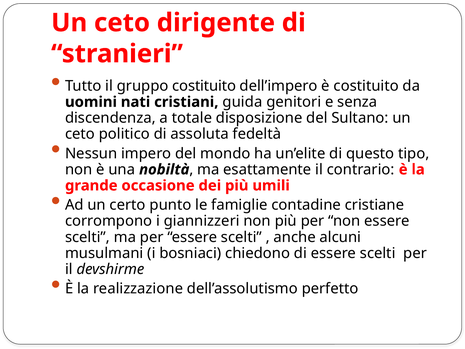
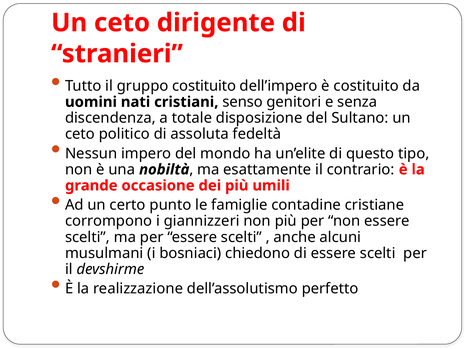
guida: guida -> senso
